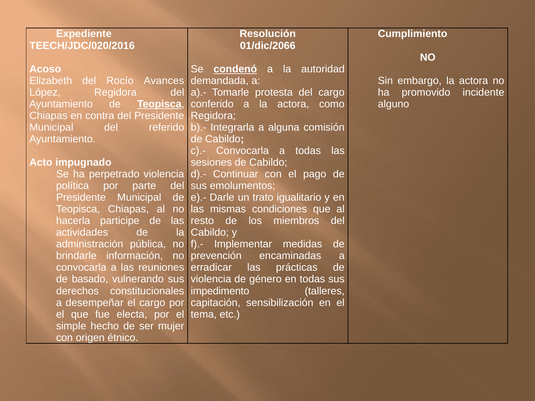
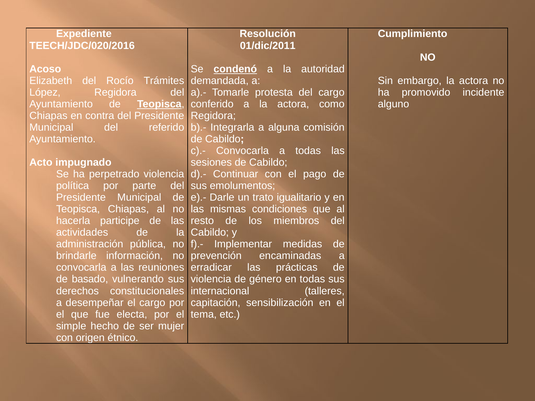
01/dic/2066: 01/dic/2066 -> 01/dic/2011
Avances: Avances -> Trámites
impedimento: impedimento -> internacional
